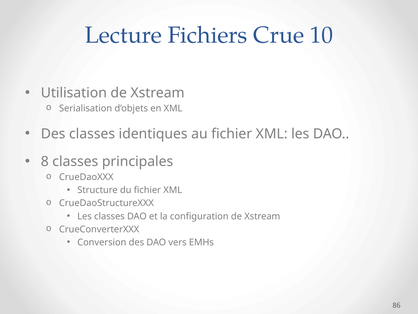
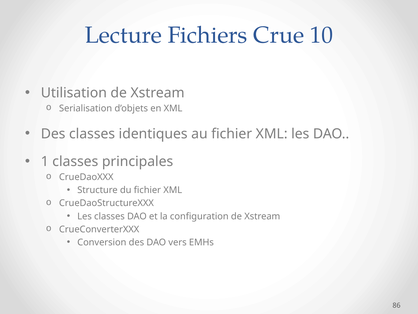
8: 8 -> 1
